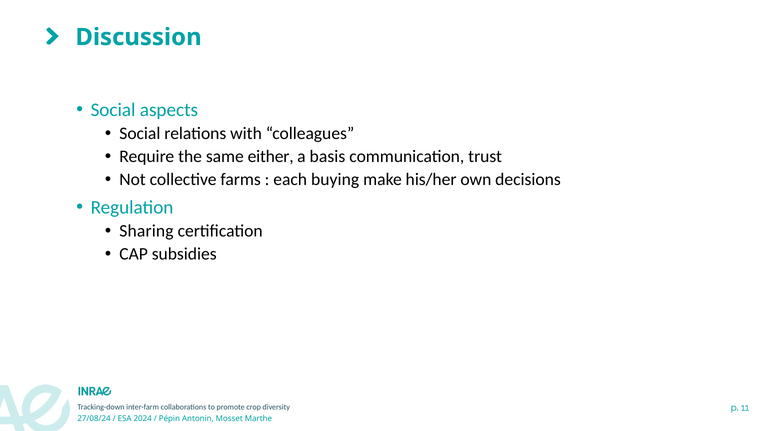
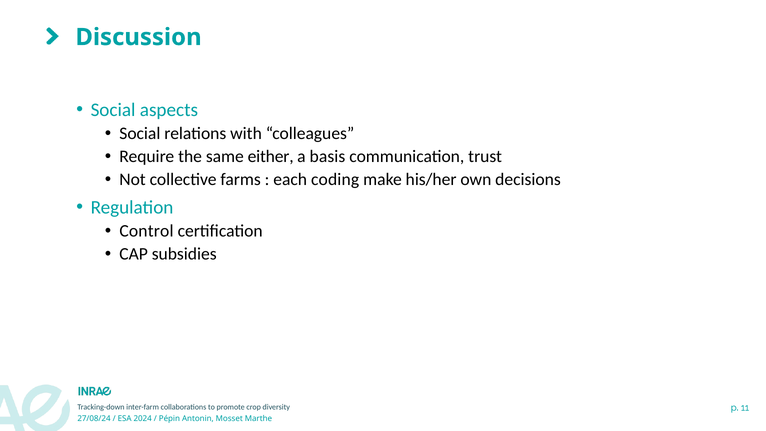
buying: buying -> coding
Sharing: Sharing -> Control
